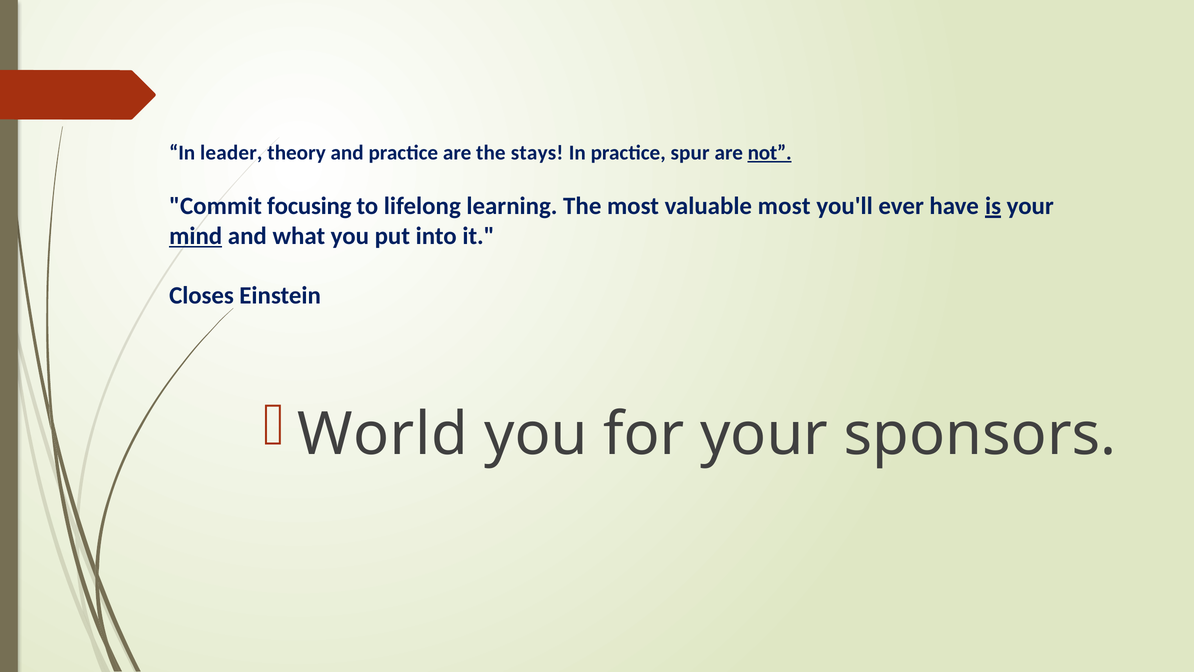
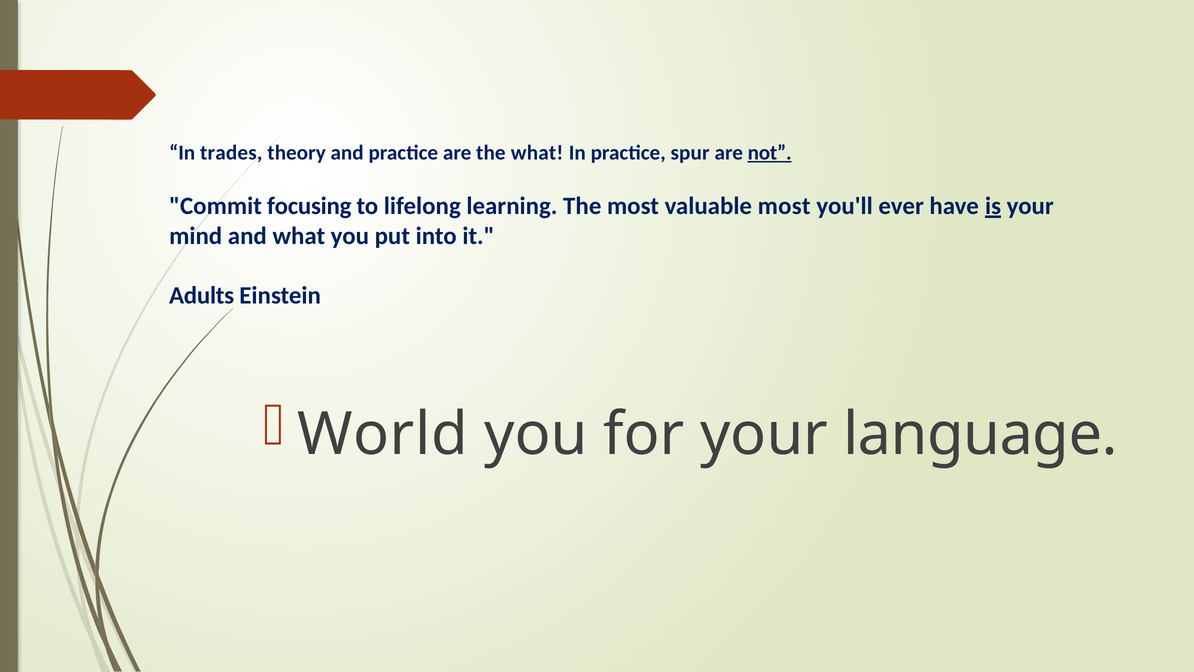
leader: leader -> trades
the stays: stays -> what
mind underline: present -> none
Closes: Closes -> Adults
sponsors: sponsors -> language
